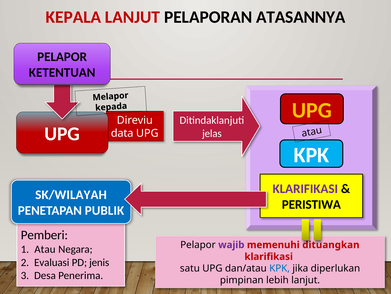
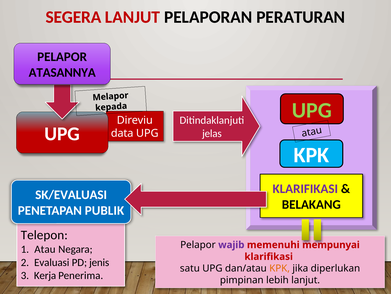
KEPALA: KEPALA -> SEGERA
ATASANNYA: ATASANNYA -> PERATURAN
KETENTUAN: KETENTUAN -> ATASANNYA
UPG at (312, 110) colour: yellow -> light green
SK/WILAYAH: SK/WILAYAH -> SK/EVALUASI
PERISTIWA: PERISTIWA -> BELAKANG
Pemberi: Pemberi -> Telepon
dituangkan: dituangkan -> mempunyai
KPK at (280, 268) colour: blue -> orange
Desa: Desa -> Kerja
